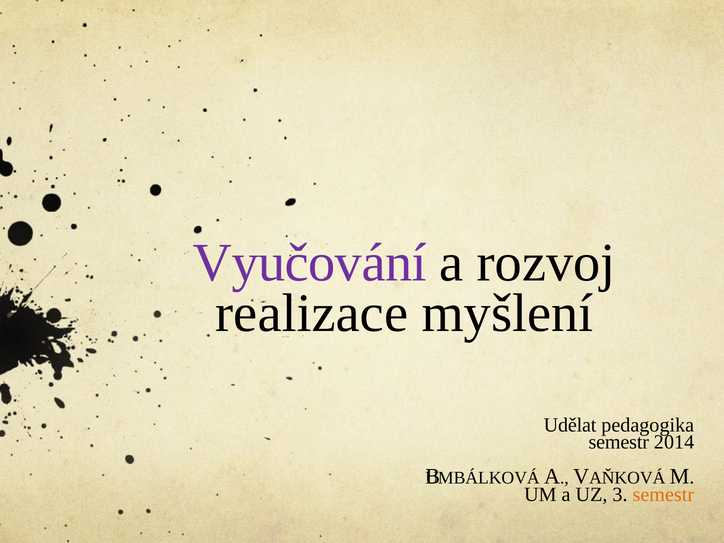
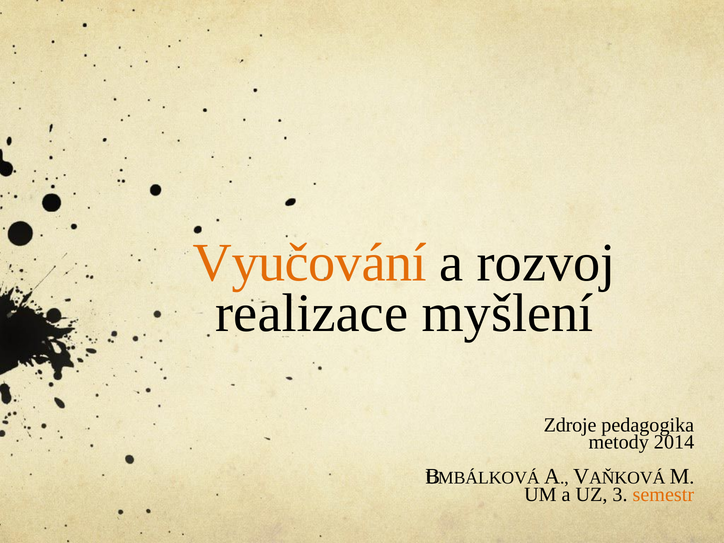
Vyučování colour: purple -> orange
Udělat: Udělat -> Zdroje
semestr at (619, 442): semestr -> metody
